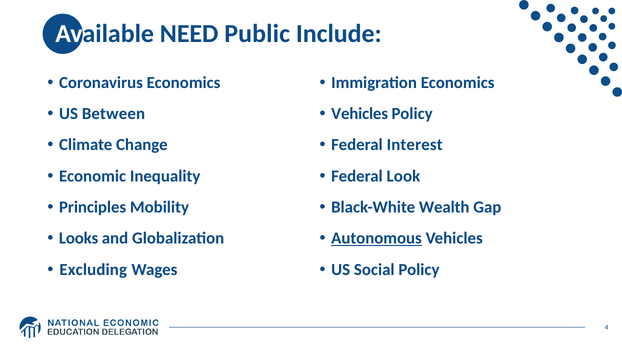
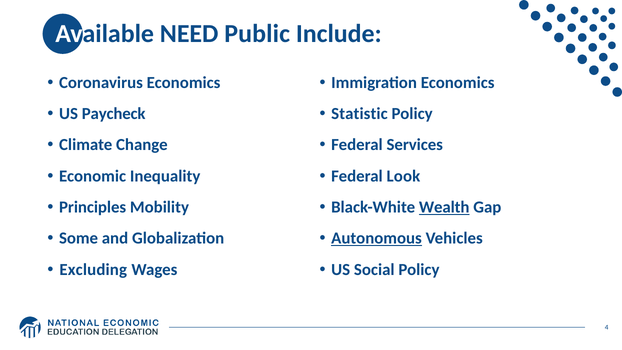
Between: Between -> Paycheck
Vehicles at (360, 114): Vehicles -> Statistic
Interest: Interest -> Services
Wealth underline: none -> present
Looks: Looks -> Some
